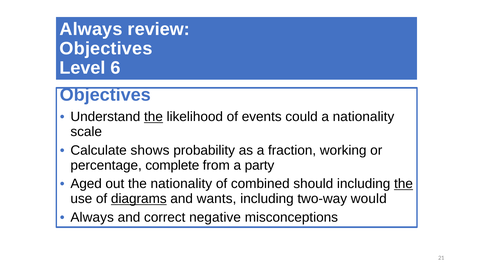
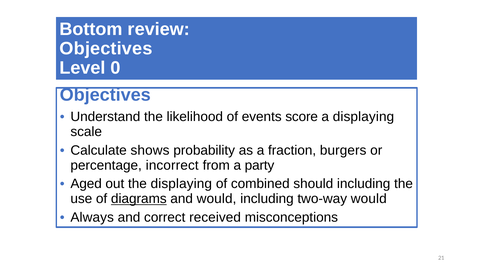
Always at (91, 29): Always -> Bottom
6: 6 -> 0
the at (153, 117) underline: present -> none
could: could -> score
a nationality: nationality -> displaying
working: working -> burgers
complete: complete -> incorrect
the nationality: nationality -> displaying
the at (404, 184) underline: present -> none
and wants: wants -> would
negative: negative -> received
